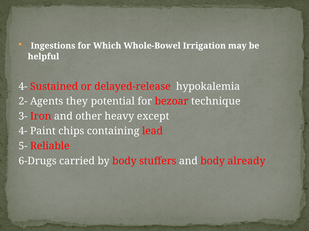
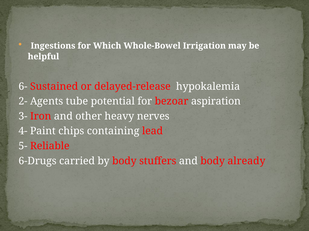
4- at (23, 87): 4- -> 6-
they: they -> tube
technique: technique -> aspiration
except: except -> nerves
